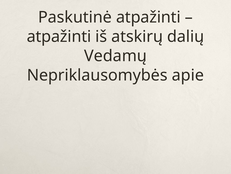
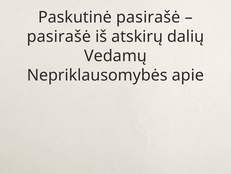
Paskutinė atpažinti: atpažinti -> pasirašė
atpažinti at (59, 36): atpažinti -> pasirašė
